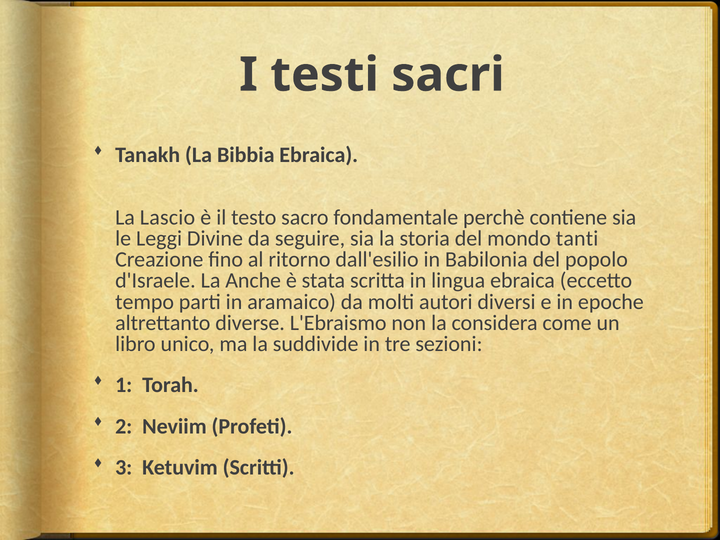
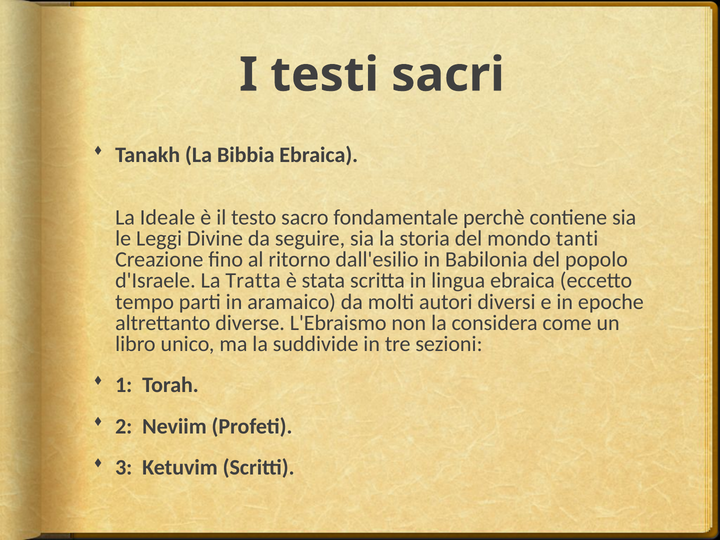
Lascio: Lascio -> Ideale
Anche: Anche -> Tratta
